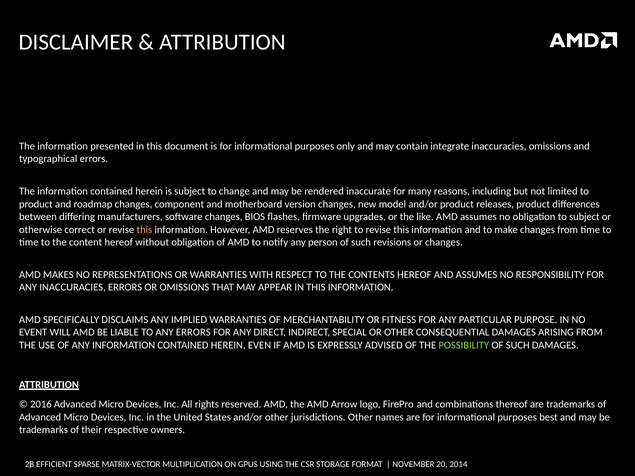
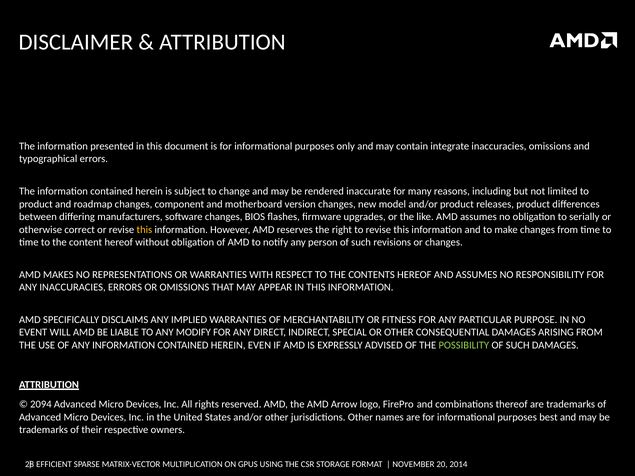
to subject: subject -> serially
this at (144, 230) colour: pink -> yellow
ANY ERRORS: ERRORS -> MODIFY
2016: 2016 -> 2094
